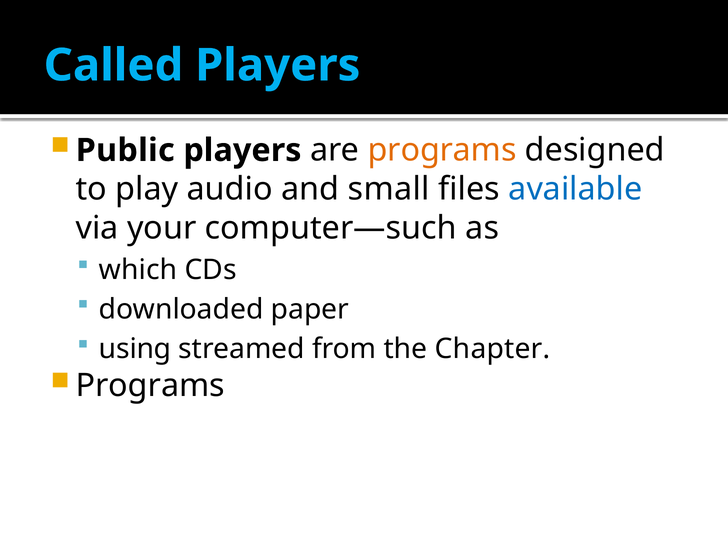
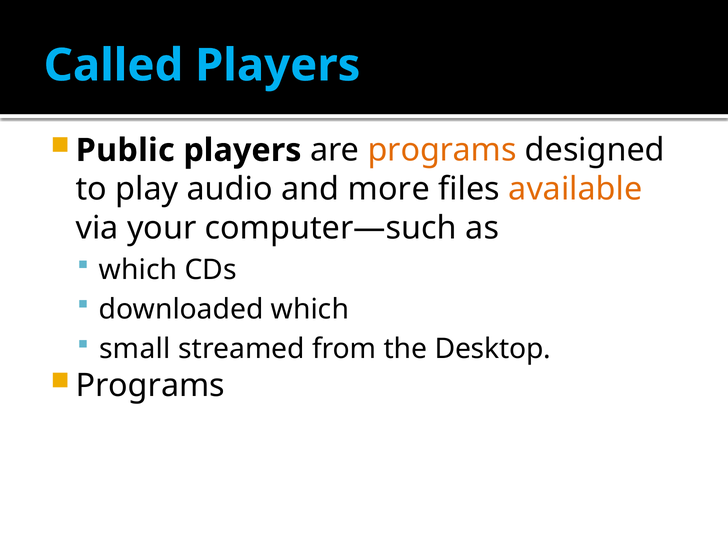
small: small -> more
available colour: blue -> orange
downloaded paper: paper -> which
using: using -> small
Chapter: Chapter -> Desktop
